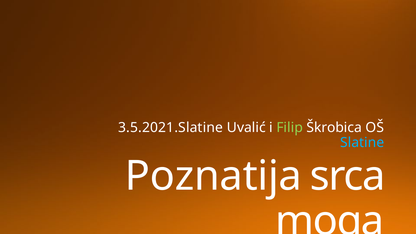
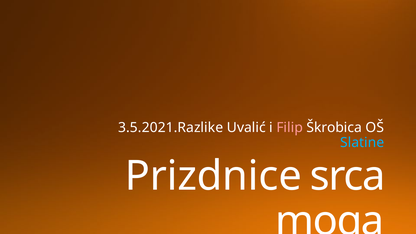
3.5.2021.Slatine: 3.5.2021.Slatine -> 3.5.2021.Razlike
Filip colour: light green -> pink
Poznatija: Poznatija -> Prizdnice
